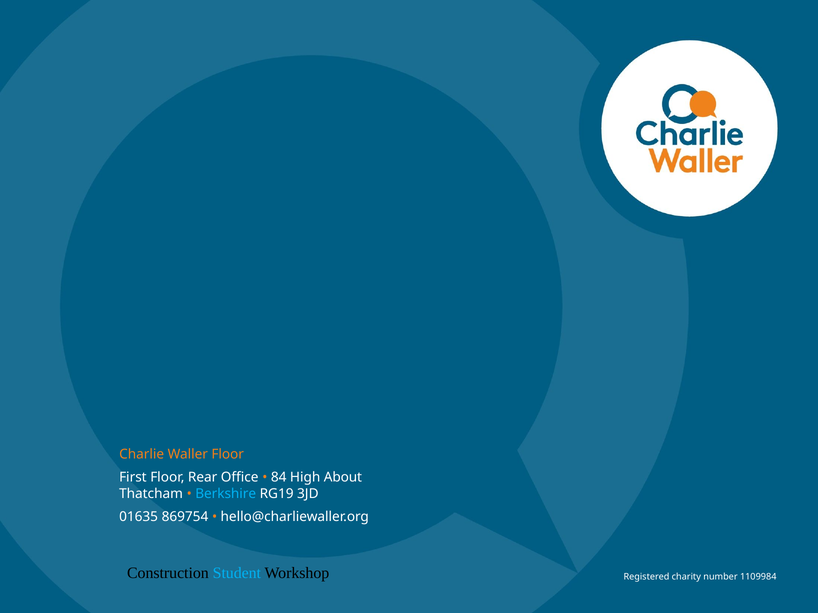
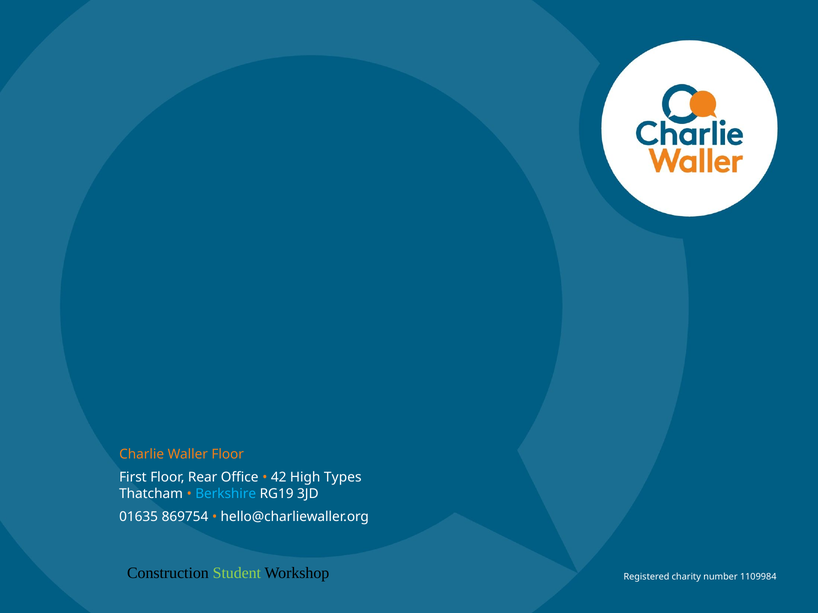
84: 84 -> 42
About: About -> Types
Student colour: light blue -> light green
